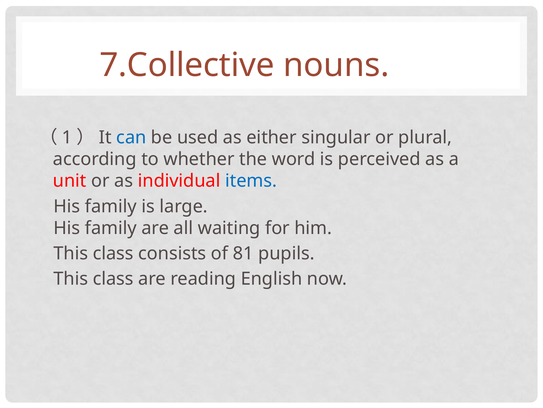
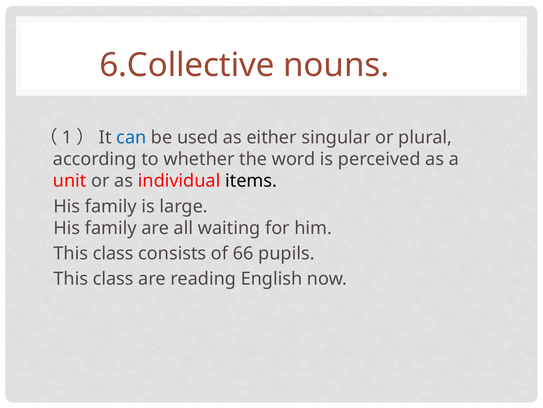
7.Collective: 7.Collective -> 6.Collective
items colour: blue -> black
81: 81 -> 66
